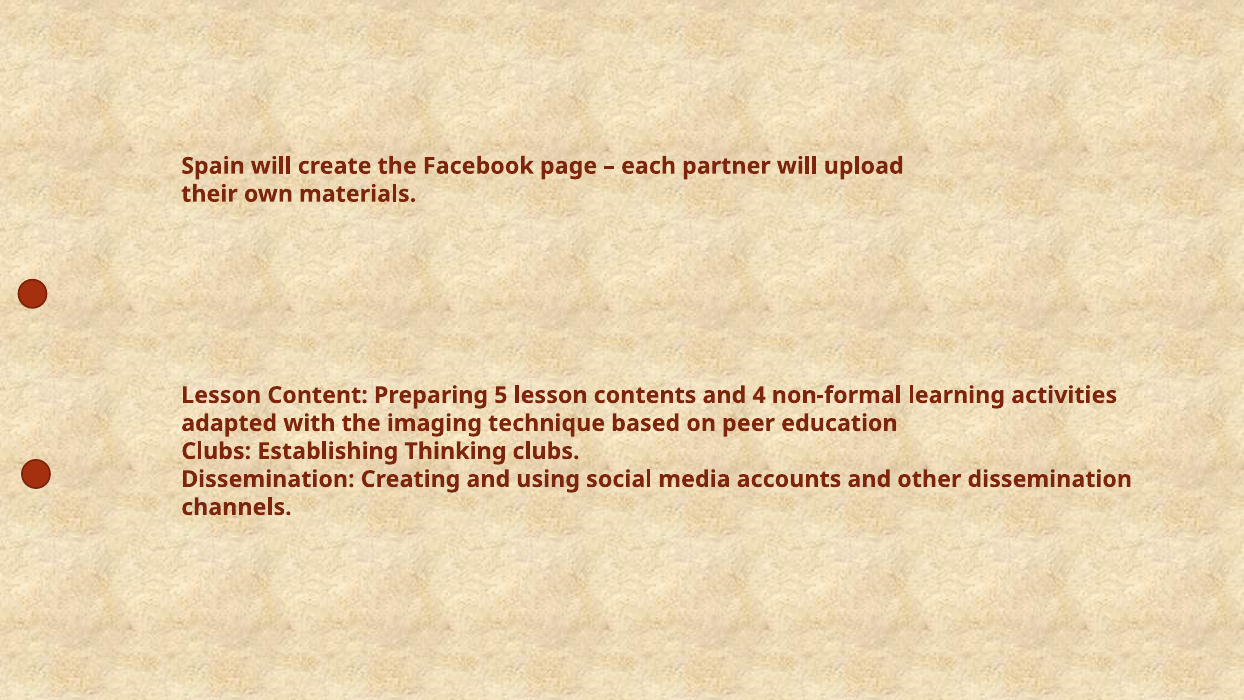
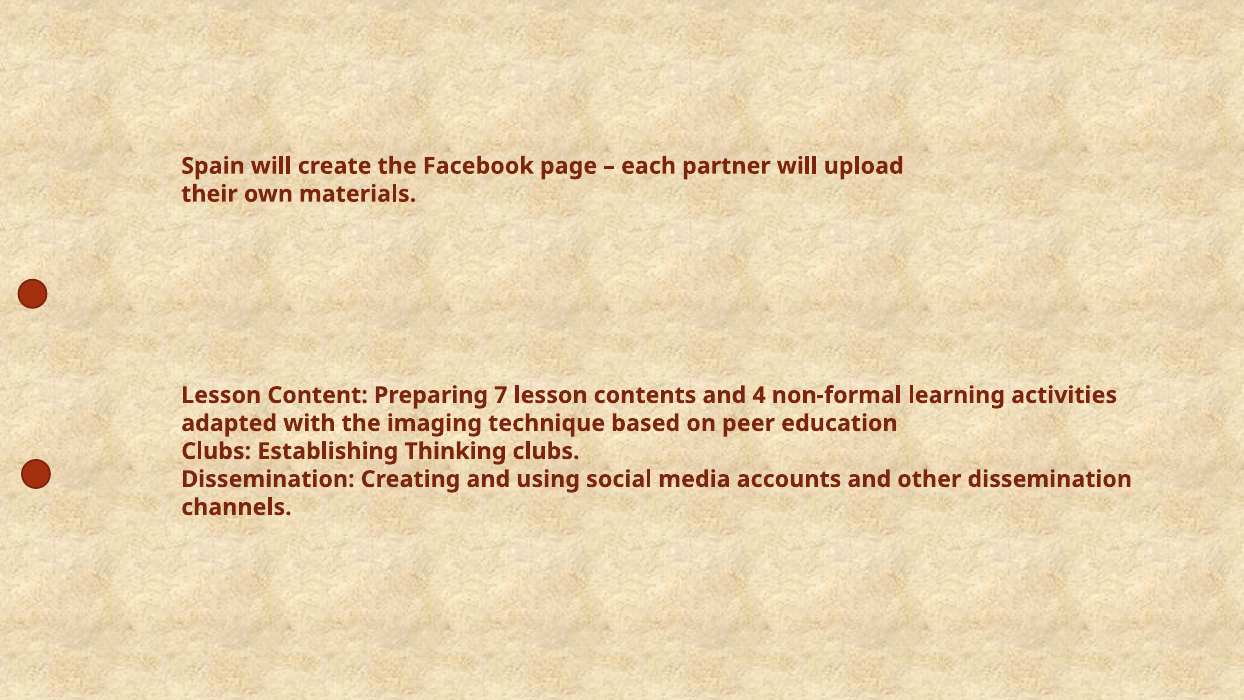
5: 5 -> 7
